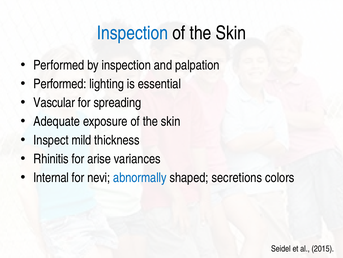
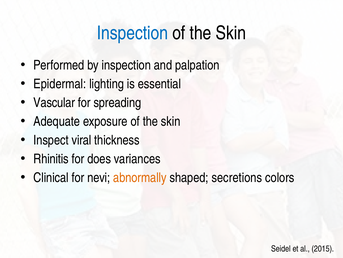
Performed at (60, 84): Performed -> Epidermal
mild: mild -> viral
arise: arise -> does
Internal: Internal -> Clinical
abnormally colour: blue -> orange
